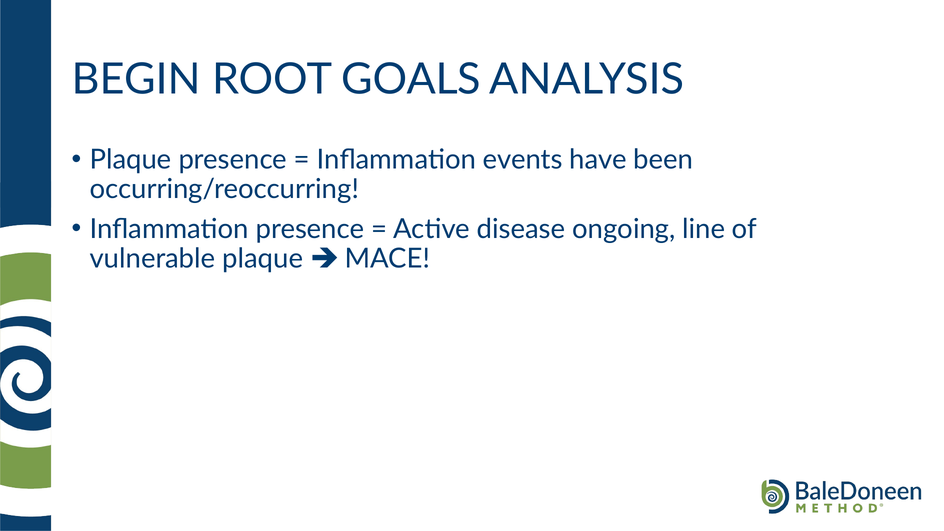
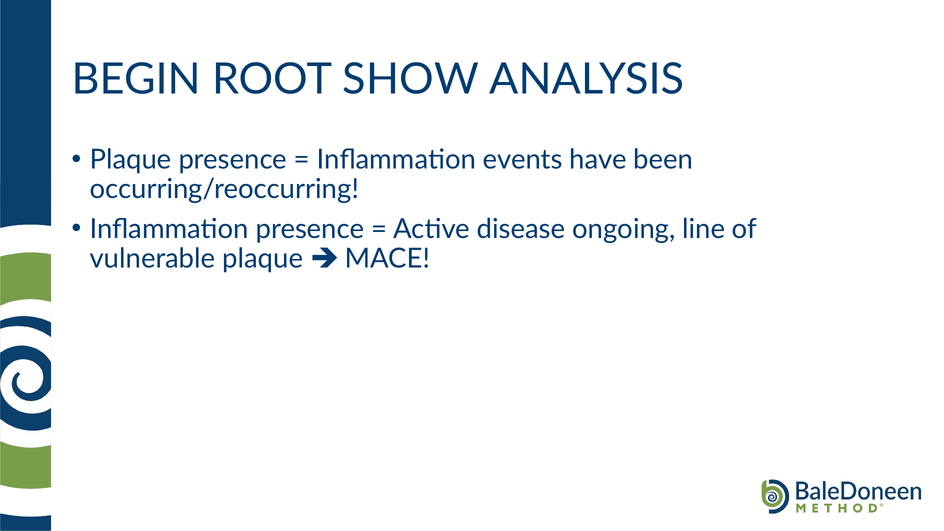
GOALS: GOALS -> SHOW
